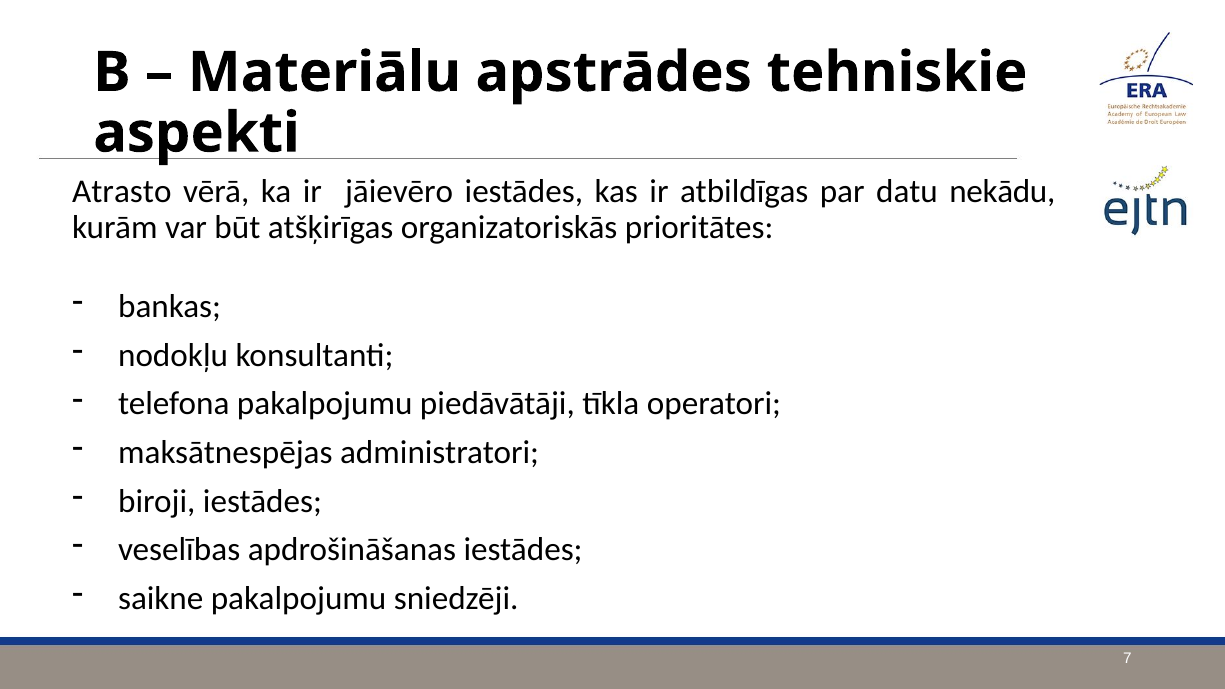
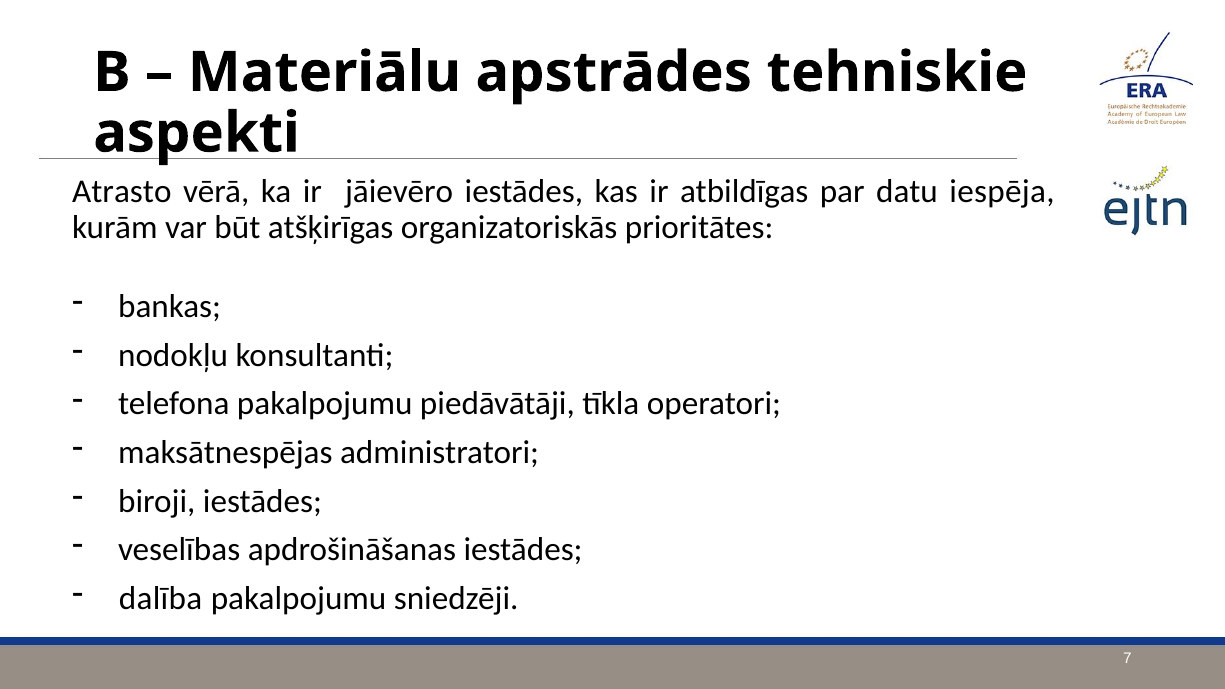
nekādu: nekādu -> iespēja
saikne: saikne -> dalība
